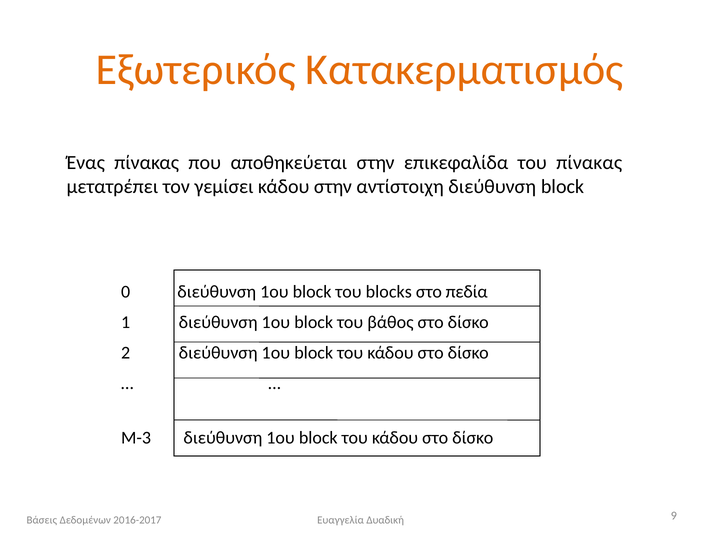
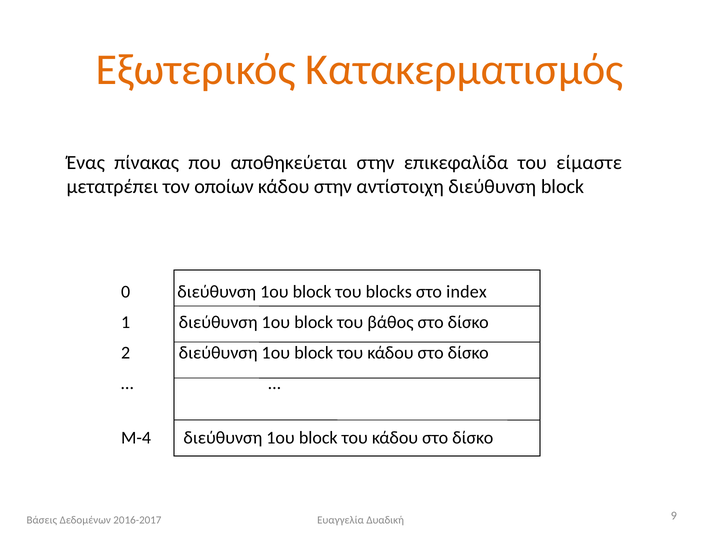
του πίνακας: πίνακας -> είμαστε
γεμίσει: γεμίσει -> οποίων
πεδία: πεδία -> index
Μ-3: Μ-3 -> Μ-4
